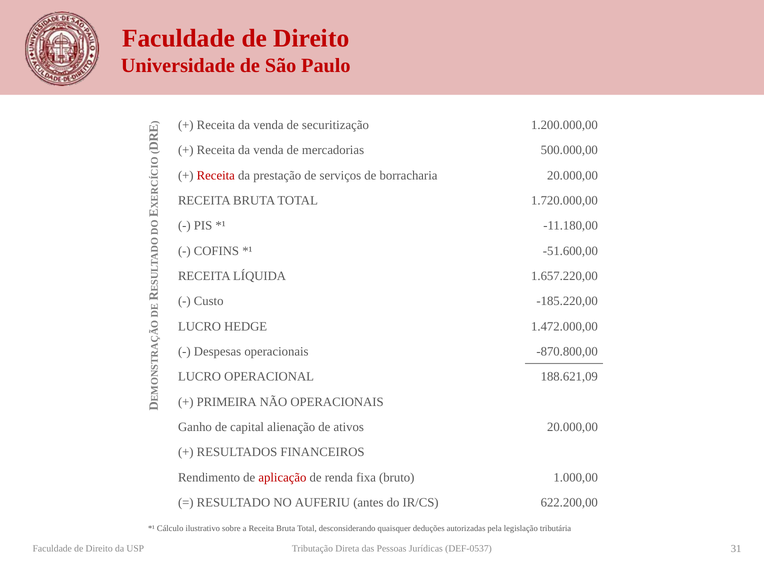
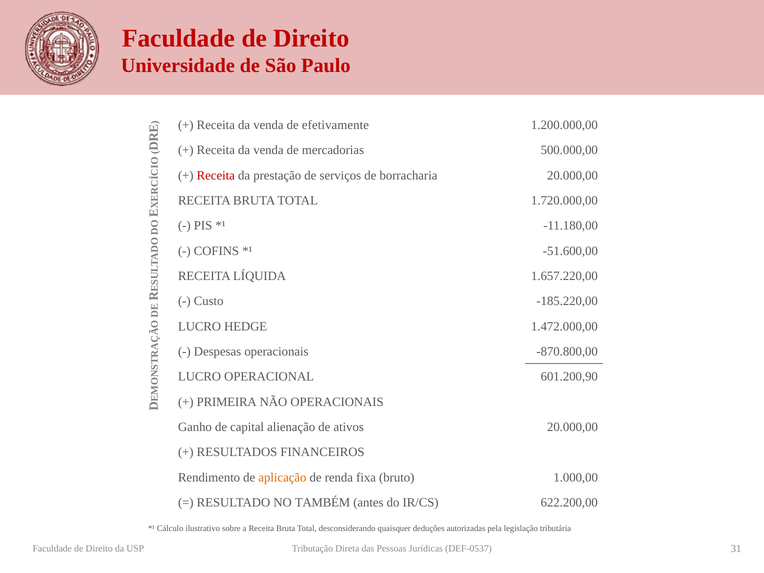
securitização: securitização -> efetivamente
188.621,09: 188.621,09 -> 601.200,90
aplicação colour: red -> orange
AUFERIU: AUFERIU -> TAMBÉM
